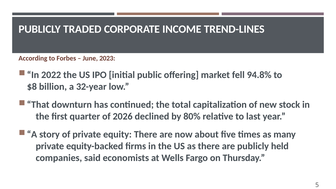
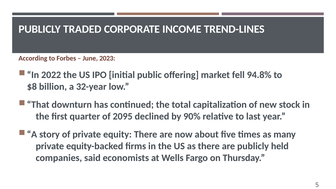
2026: 2026 -> 2095
80%: 80% -> 90%
